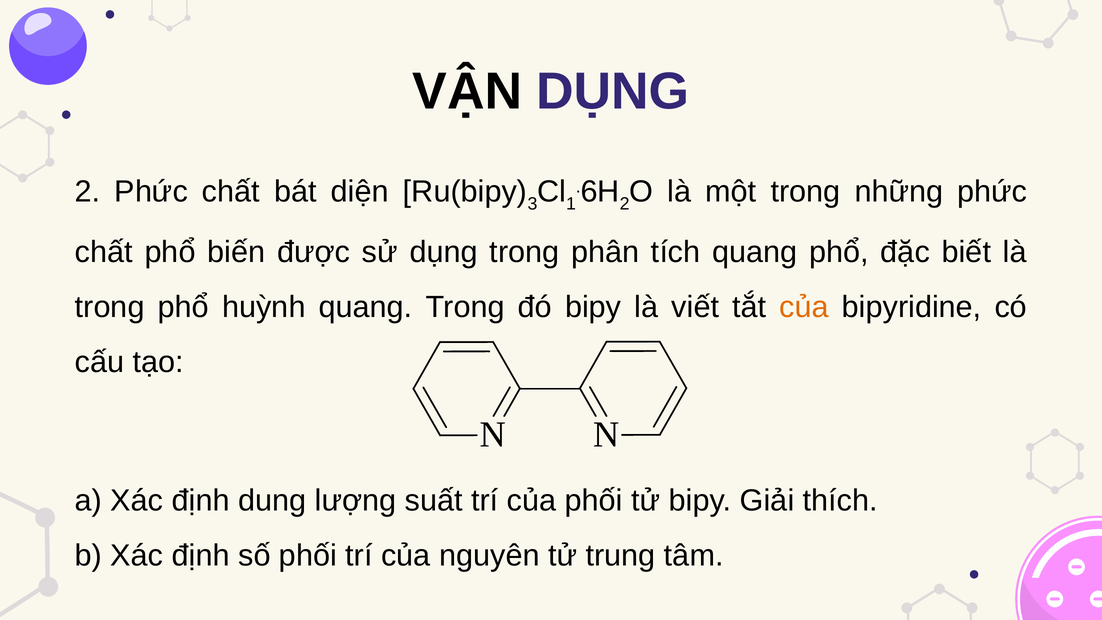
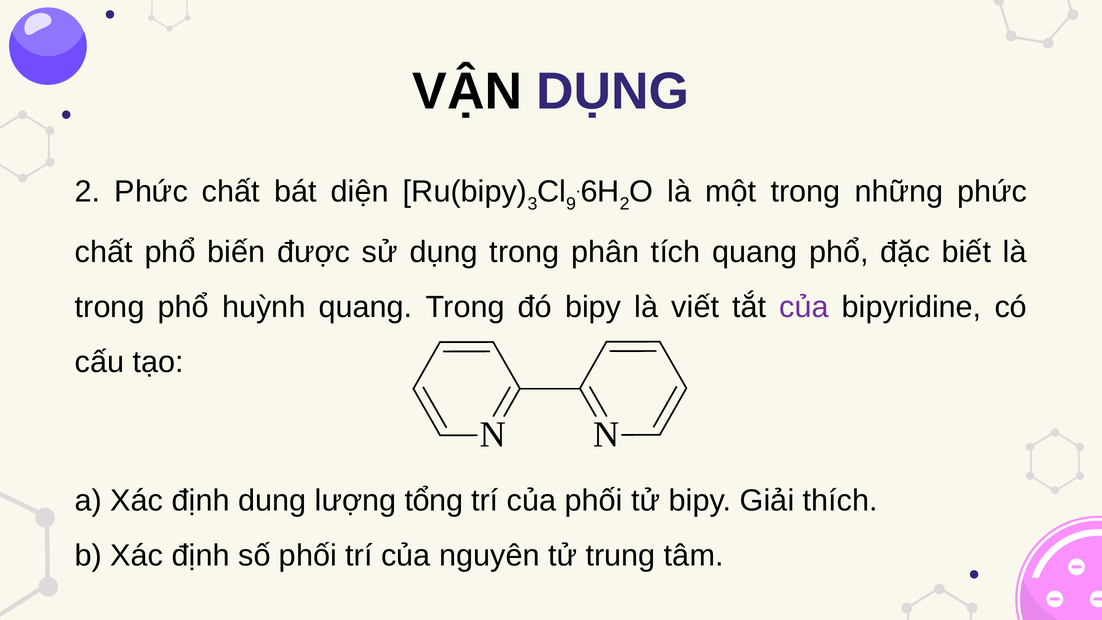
1: 1 -> 9
của at (804, 307) colour: orange -> purple
suất: suất -> tổng
